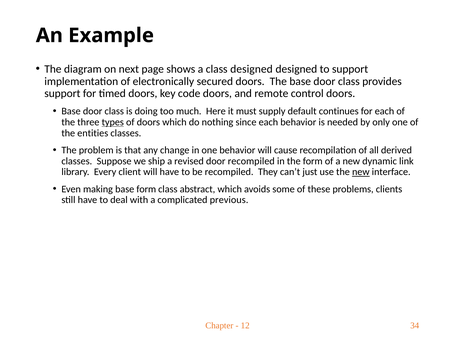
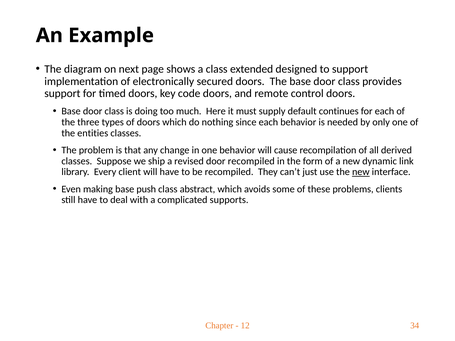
class designed: designed -> extended
types underline: present -> none
base form: form -> push
previous: previous -> supports
